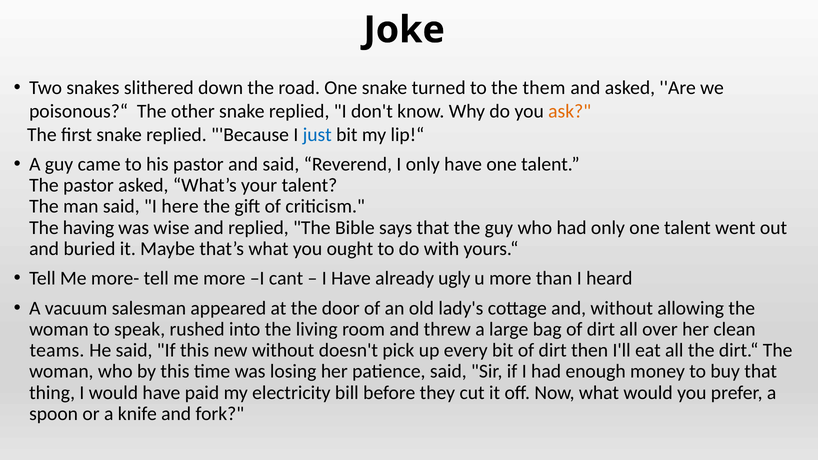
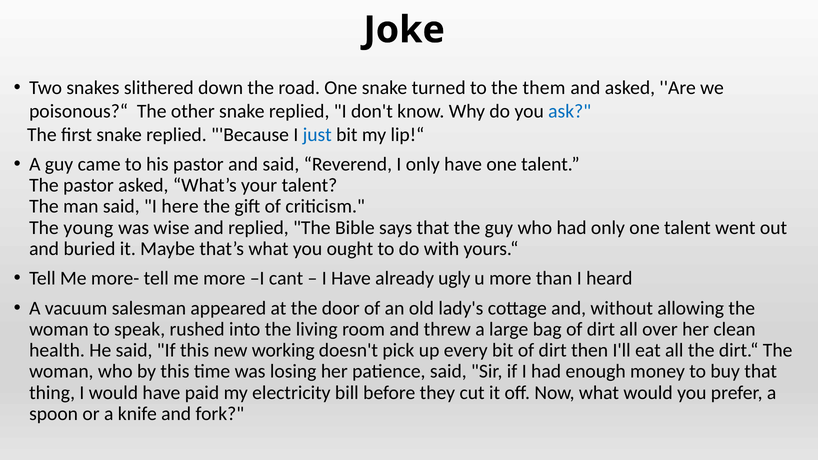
ask colour: orange -> blue
having: having -> young
teams: teams -> health
new without: without -> working
